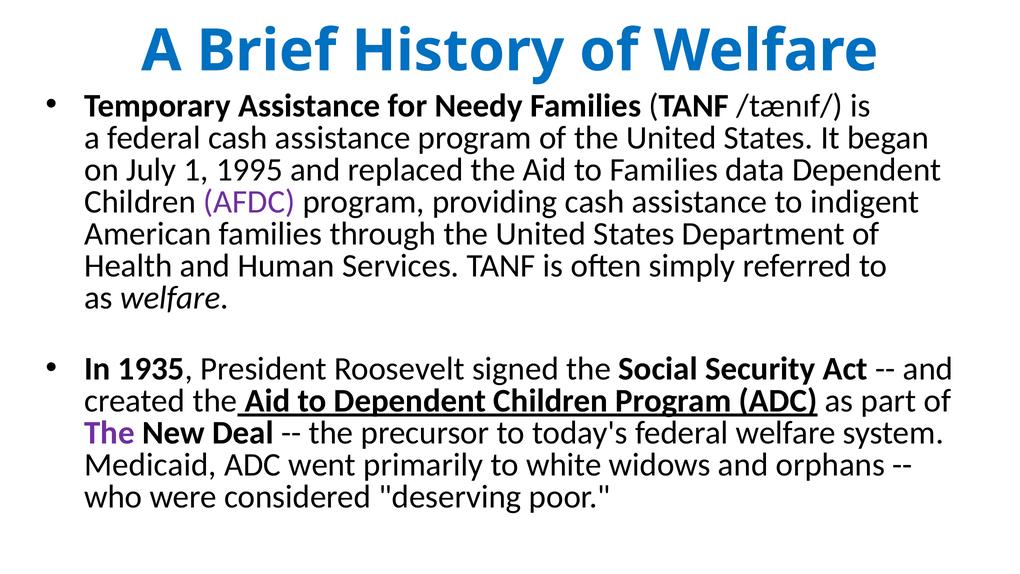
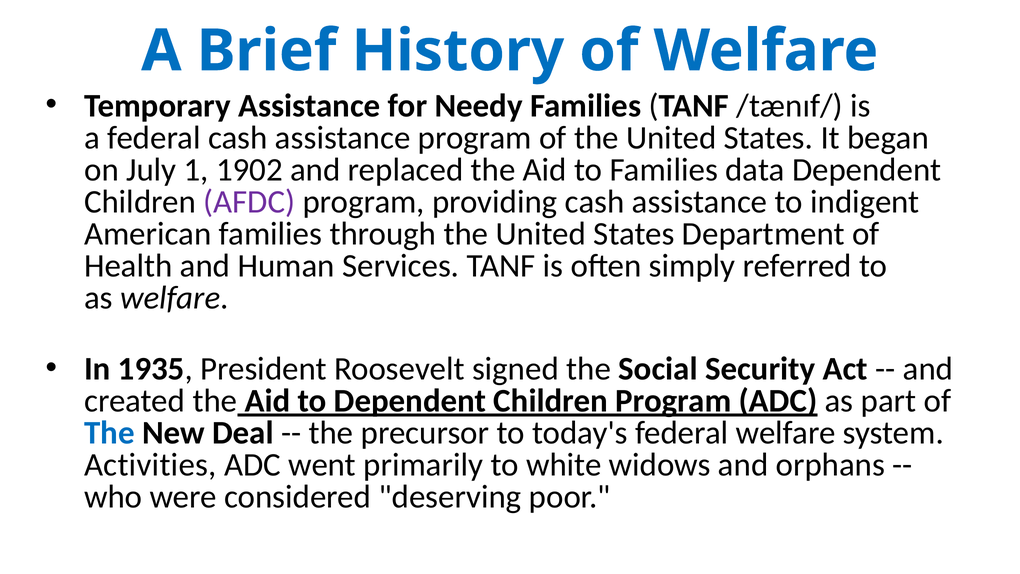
1995: 1995 -> 1902
The at (109, 433) colour: purple -> blue
Medicaid: Medicaid -> Activities
